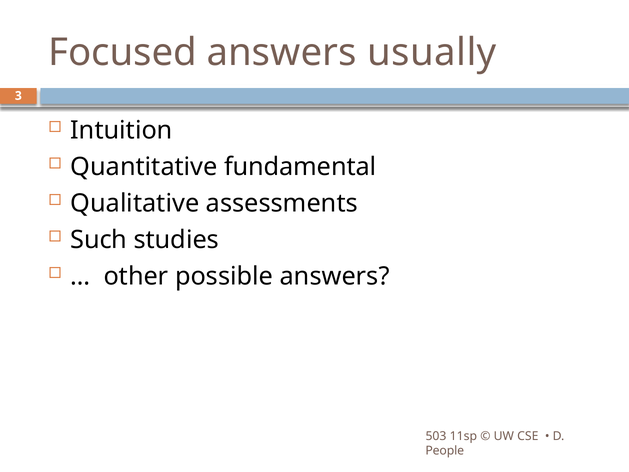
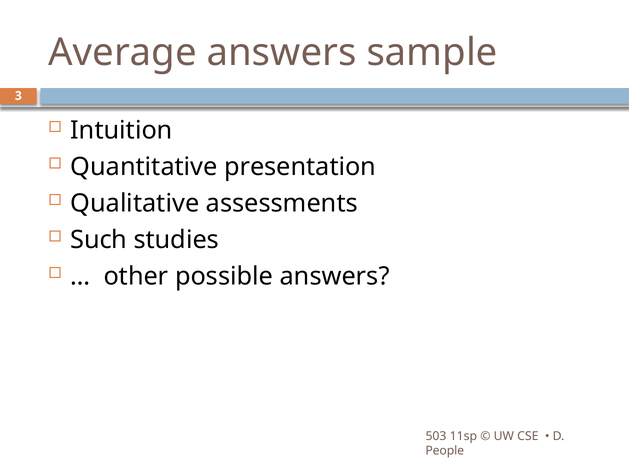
Focused: Focused -> Average
usually: usually -> sample
fundamental: fundamental -> presentation
